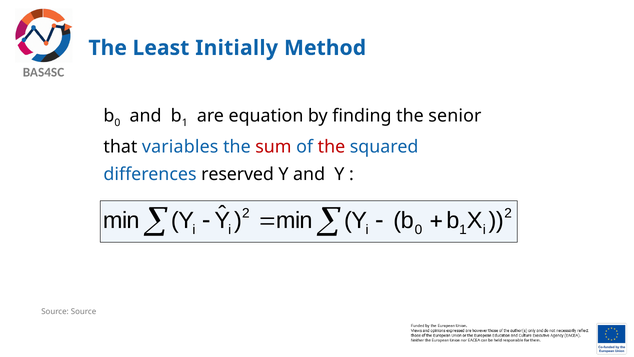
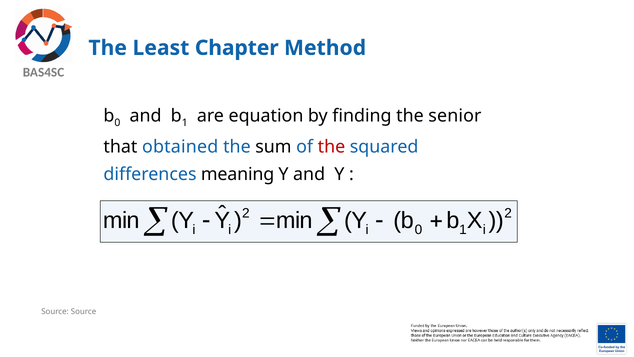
Initially: Initially -> Chapter
variables: variables -> obtained
sum colour: red -> black
reserved: reserved -> meaning
